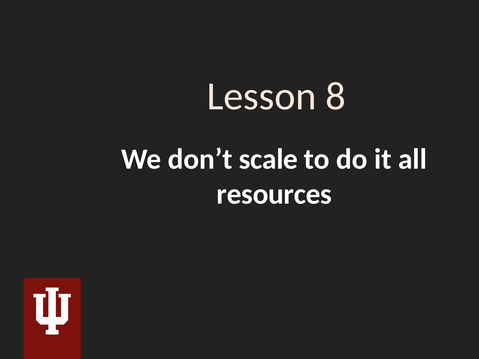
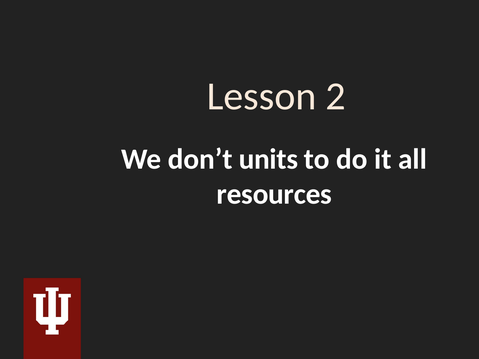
8: 8 -> 2
scale: scale -> units
